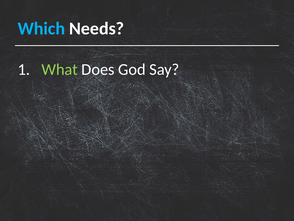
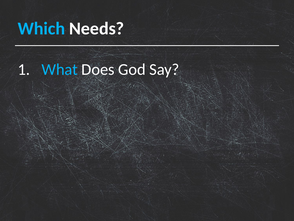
What colour: light green -> light blue
